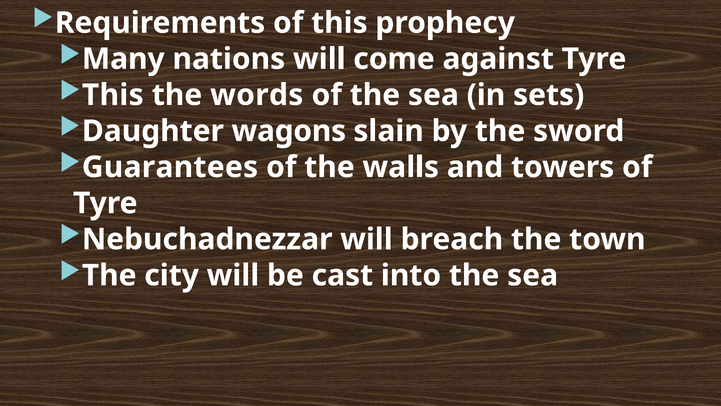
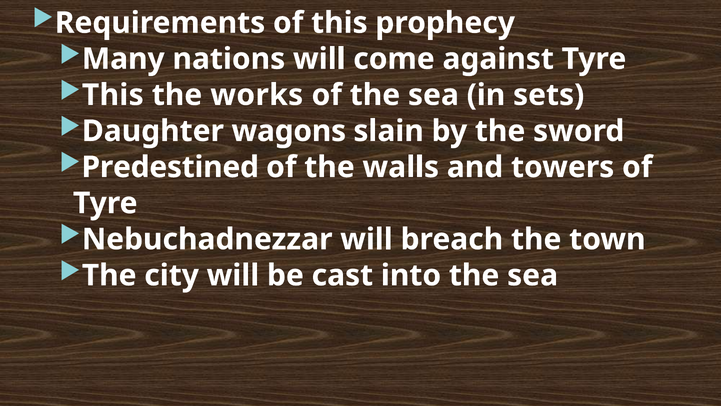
words: words -> works
Guarantees: Guarantees -> Predestined
